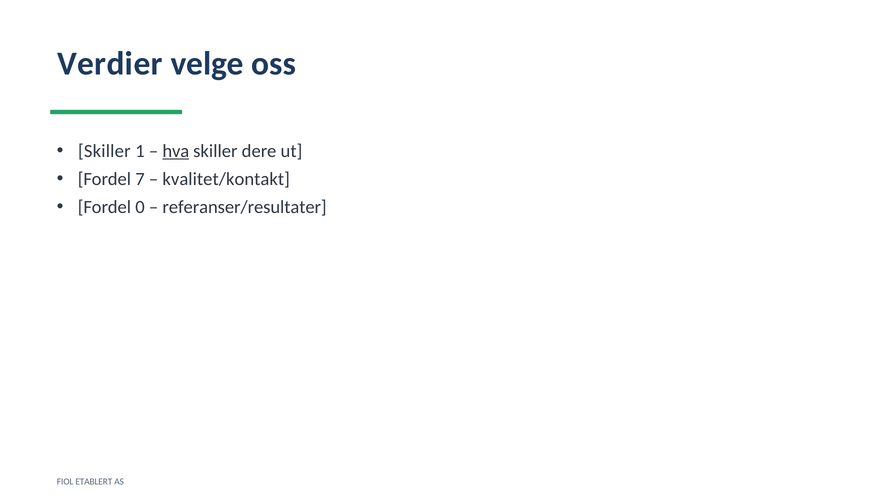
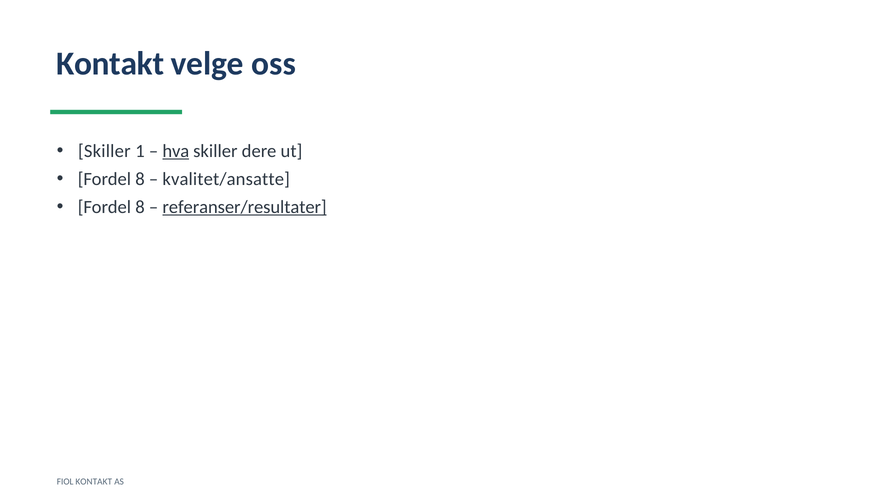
Verdier at (110, 64): Verdier -> Kontakt
7 at (140, 179): 7 -> 8
kvalitet/kontakt: kvalitet/kontakt -> kvalitet/ansatte
0 at (140, 207): 0 -> 8
referanser/resultater underline: none -> present
FIOL ETABLERT: ETABLERT -> KONTAKT
